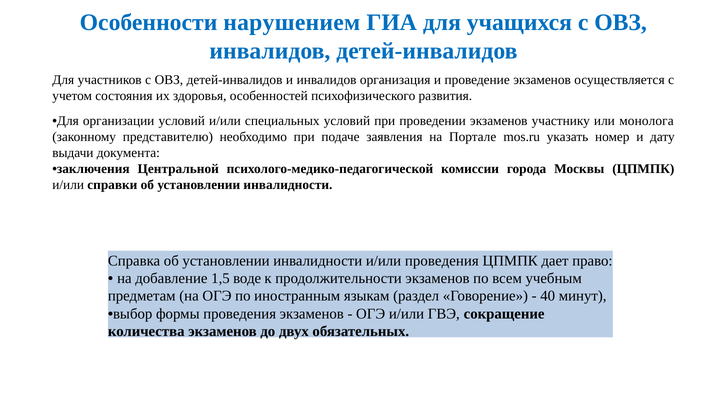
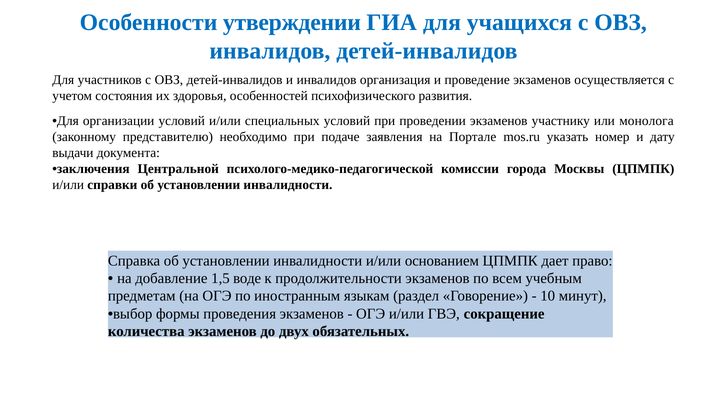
нарушением: нарушением -> утверждении
и/или проведения: проведения -> основанием
40: 40 -> 10
